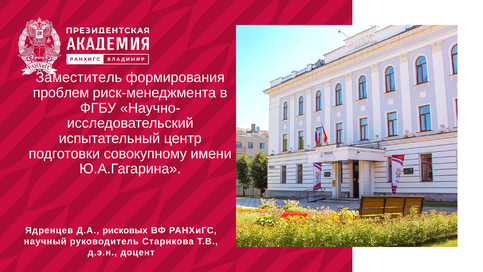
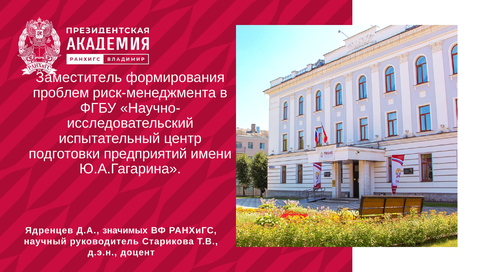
совокупному: совокупному -> предприятий
рисковых: рисковых -> значимых
